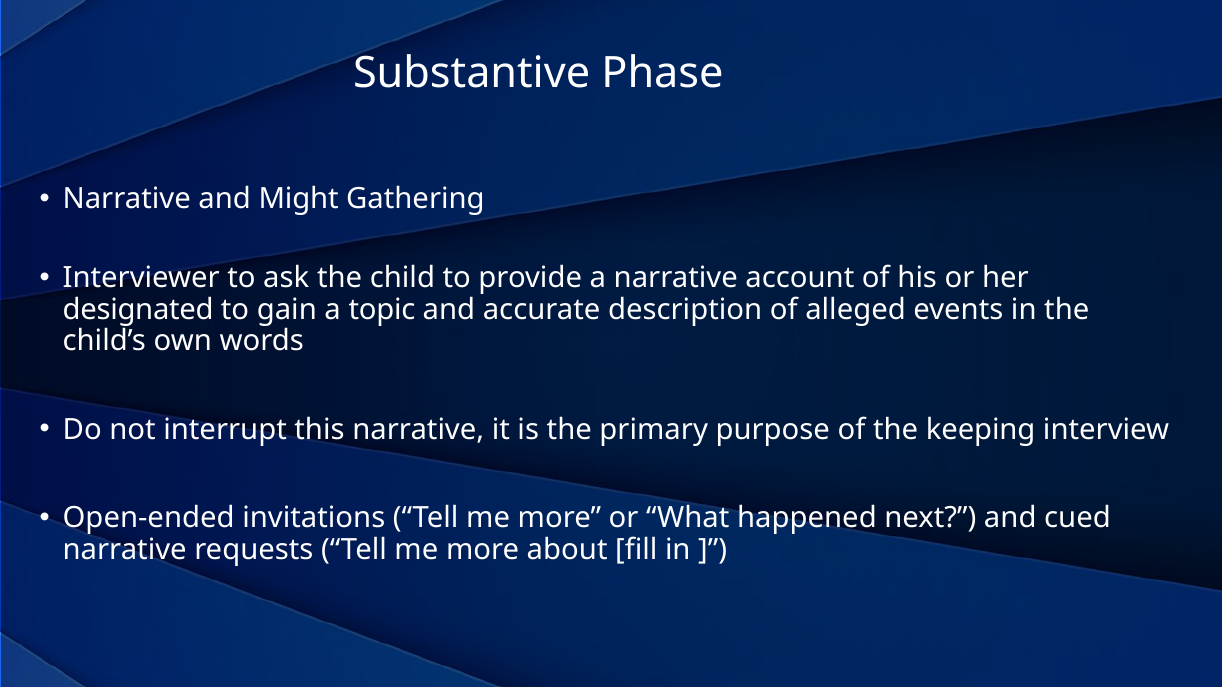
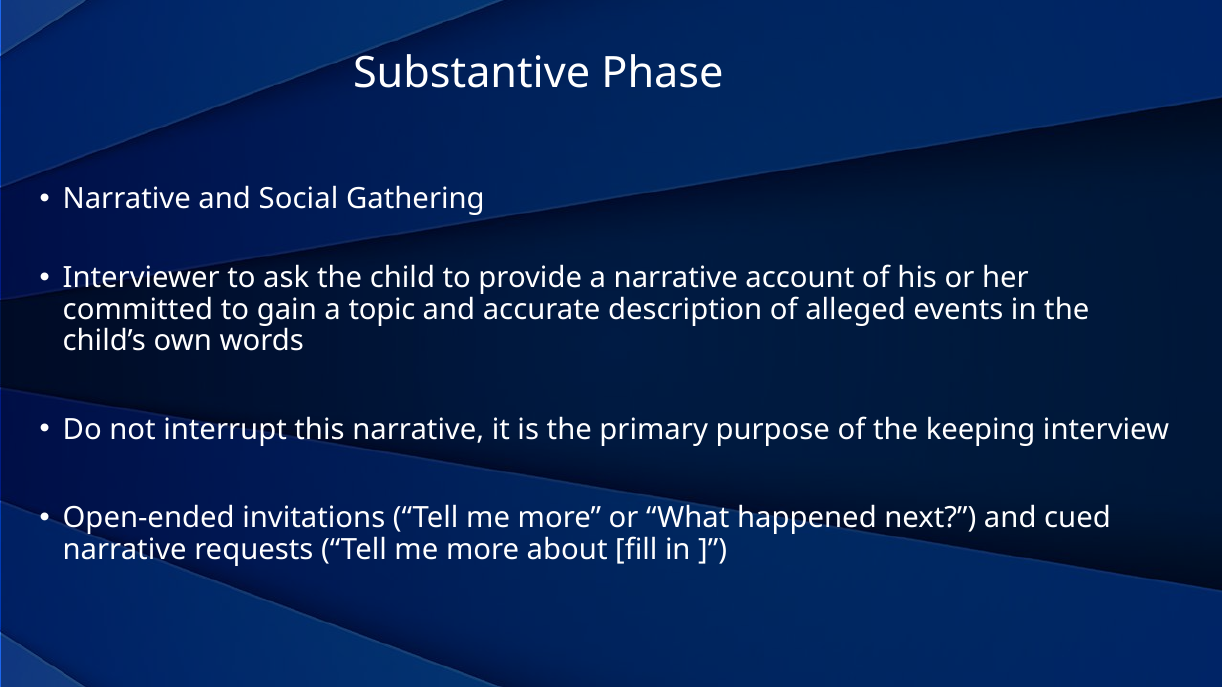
Might: Might -> Social
designated: designated -> committed
